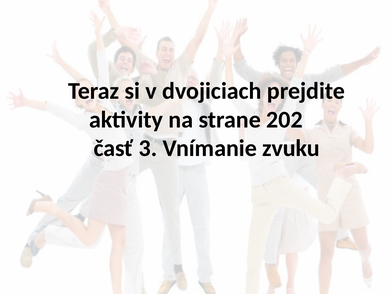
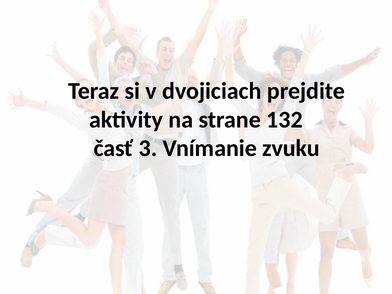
202: 202 -> 132
